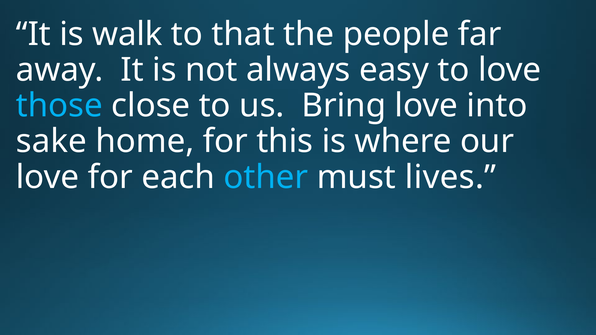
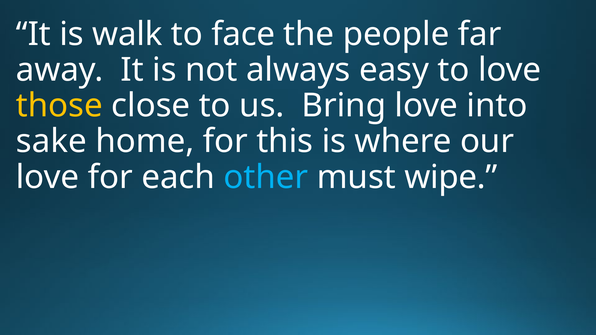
that: that -> face
those colour: light blue -> yellow
lives: lives -> wipe
